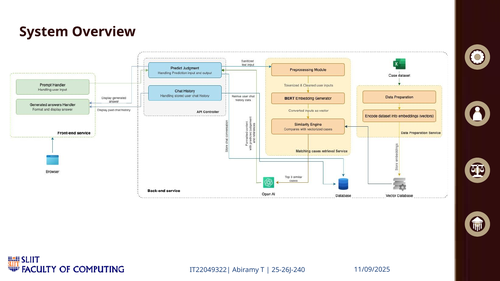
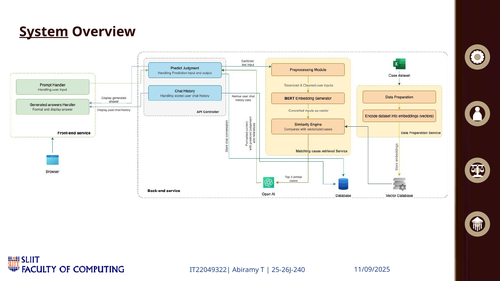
System underline: none -> present
